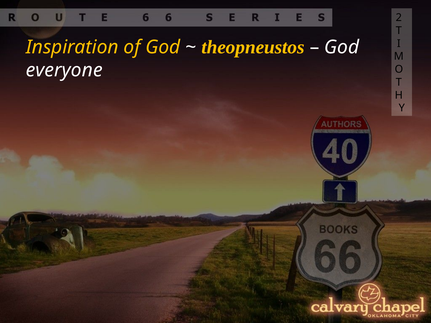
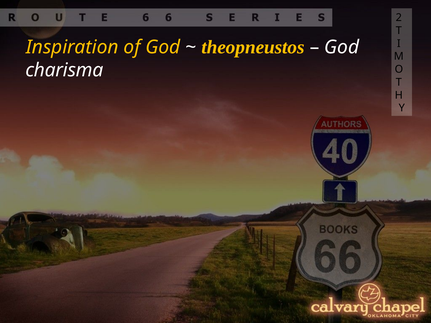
everyone: everyone -> charisma
